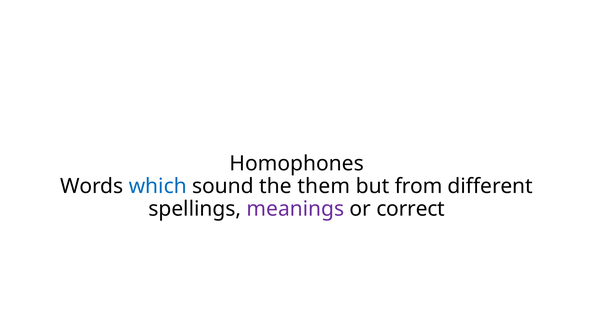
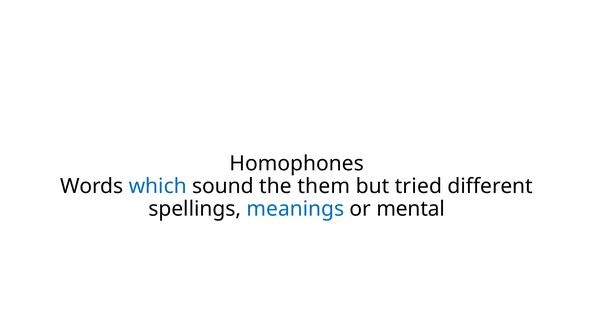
from: from -> tried
meanings colour: purple -> blue
correct: correct -> mental
